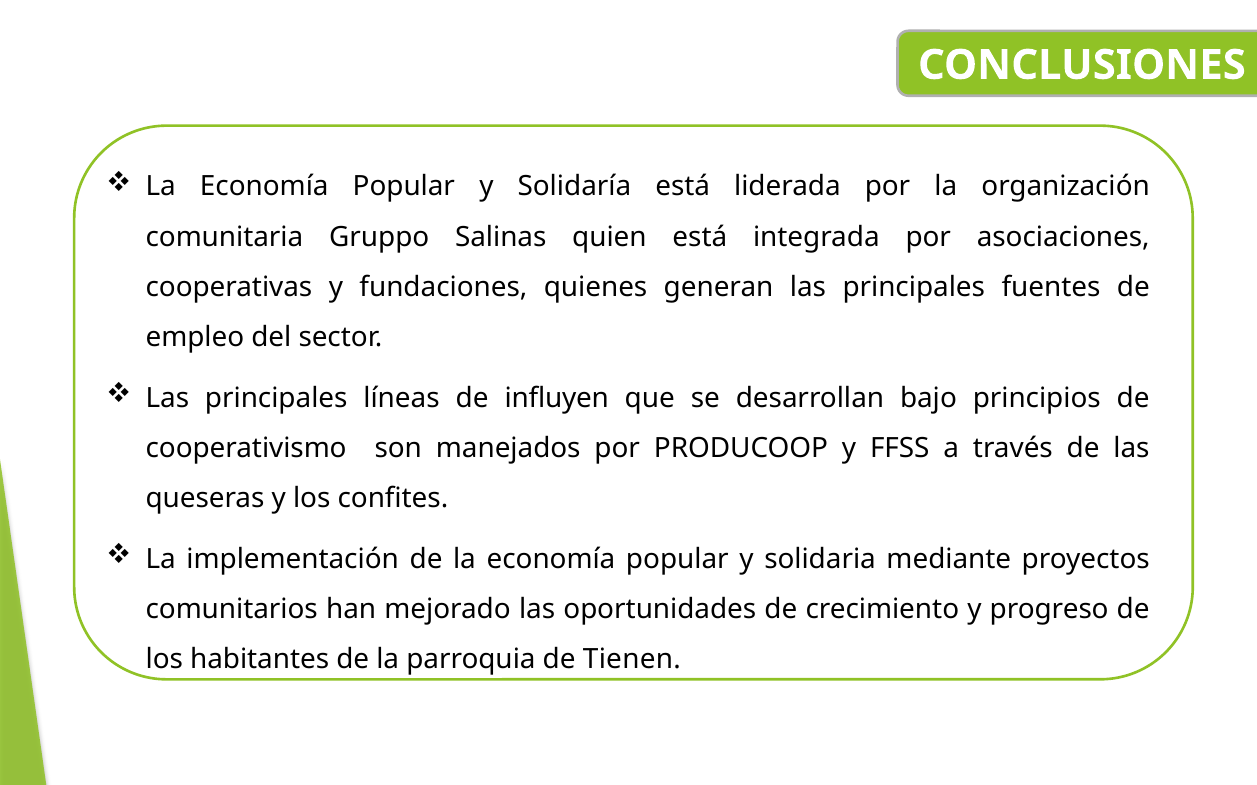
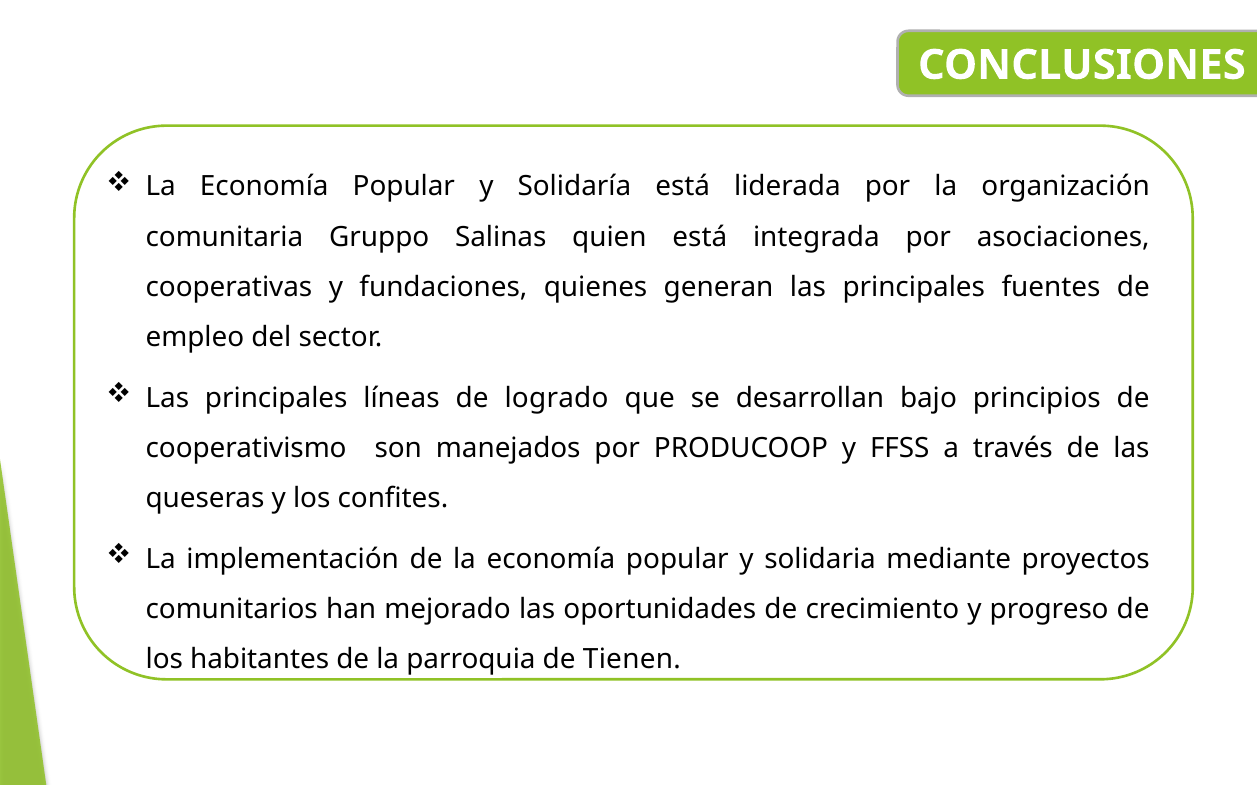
influyen: influyen -> logrado
